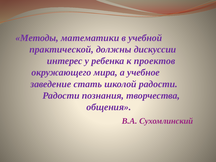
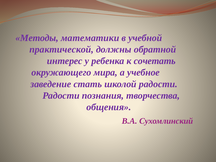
дискуссии: дискуссии -> обратной
проектов: проектов -> сочетать
